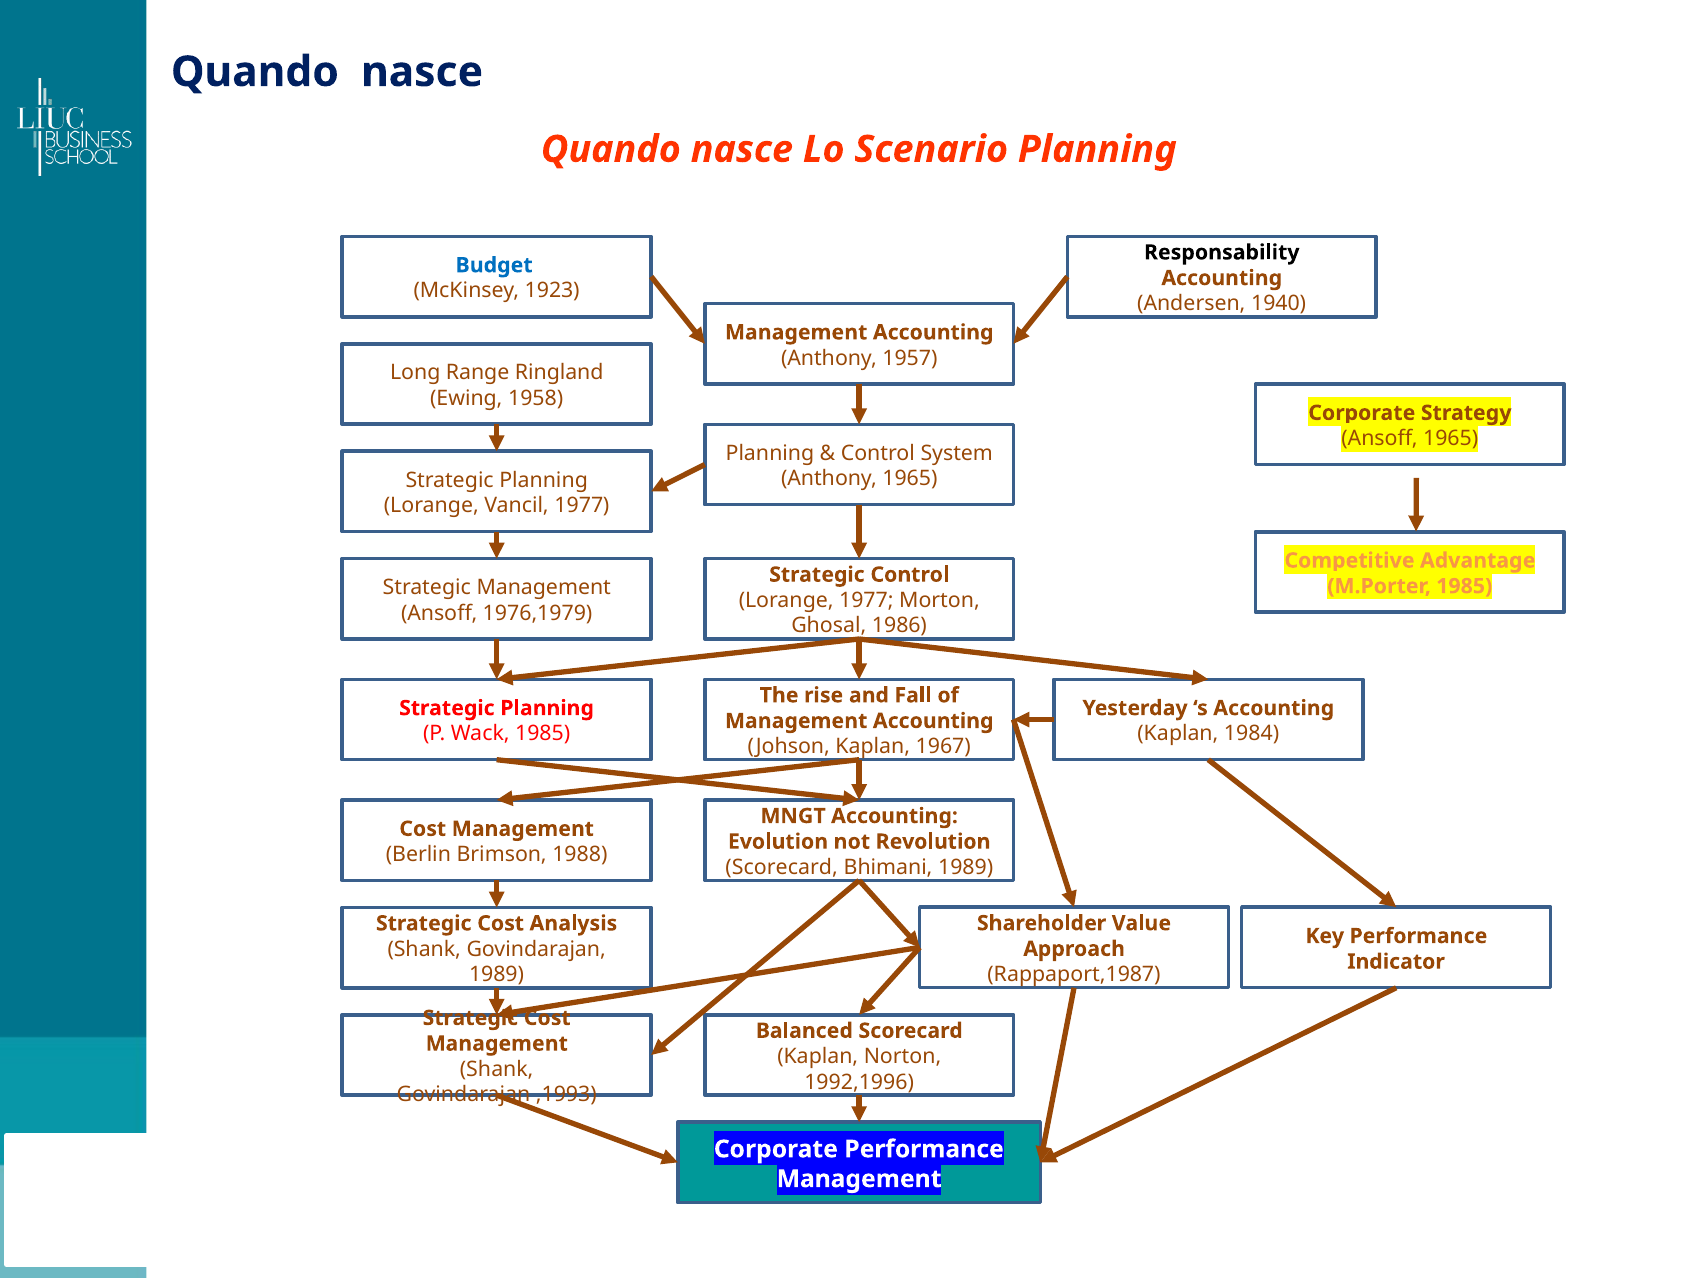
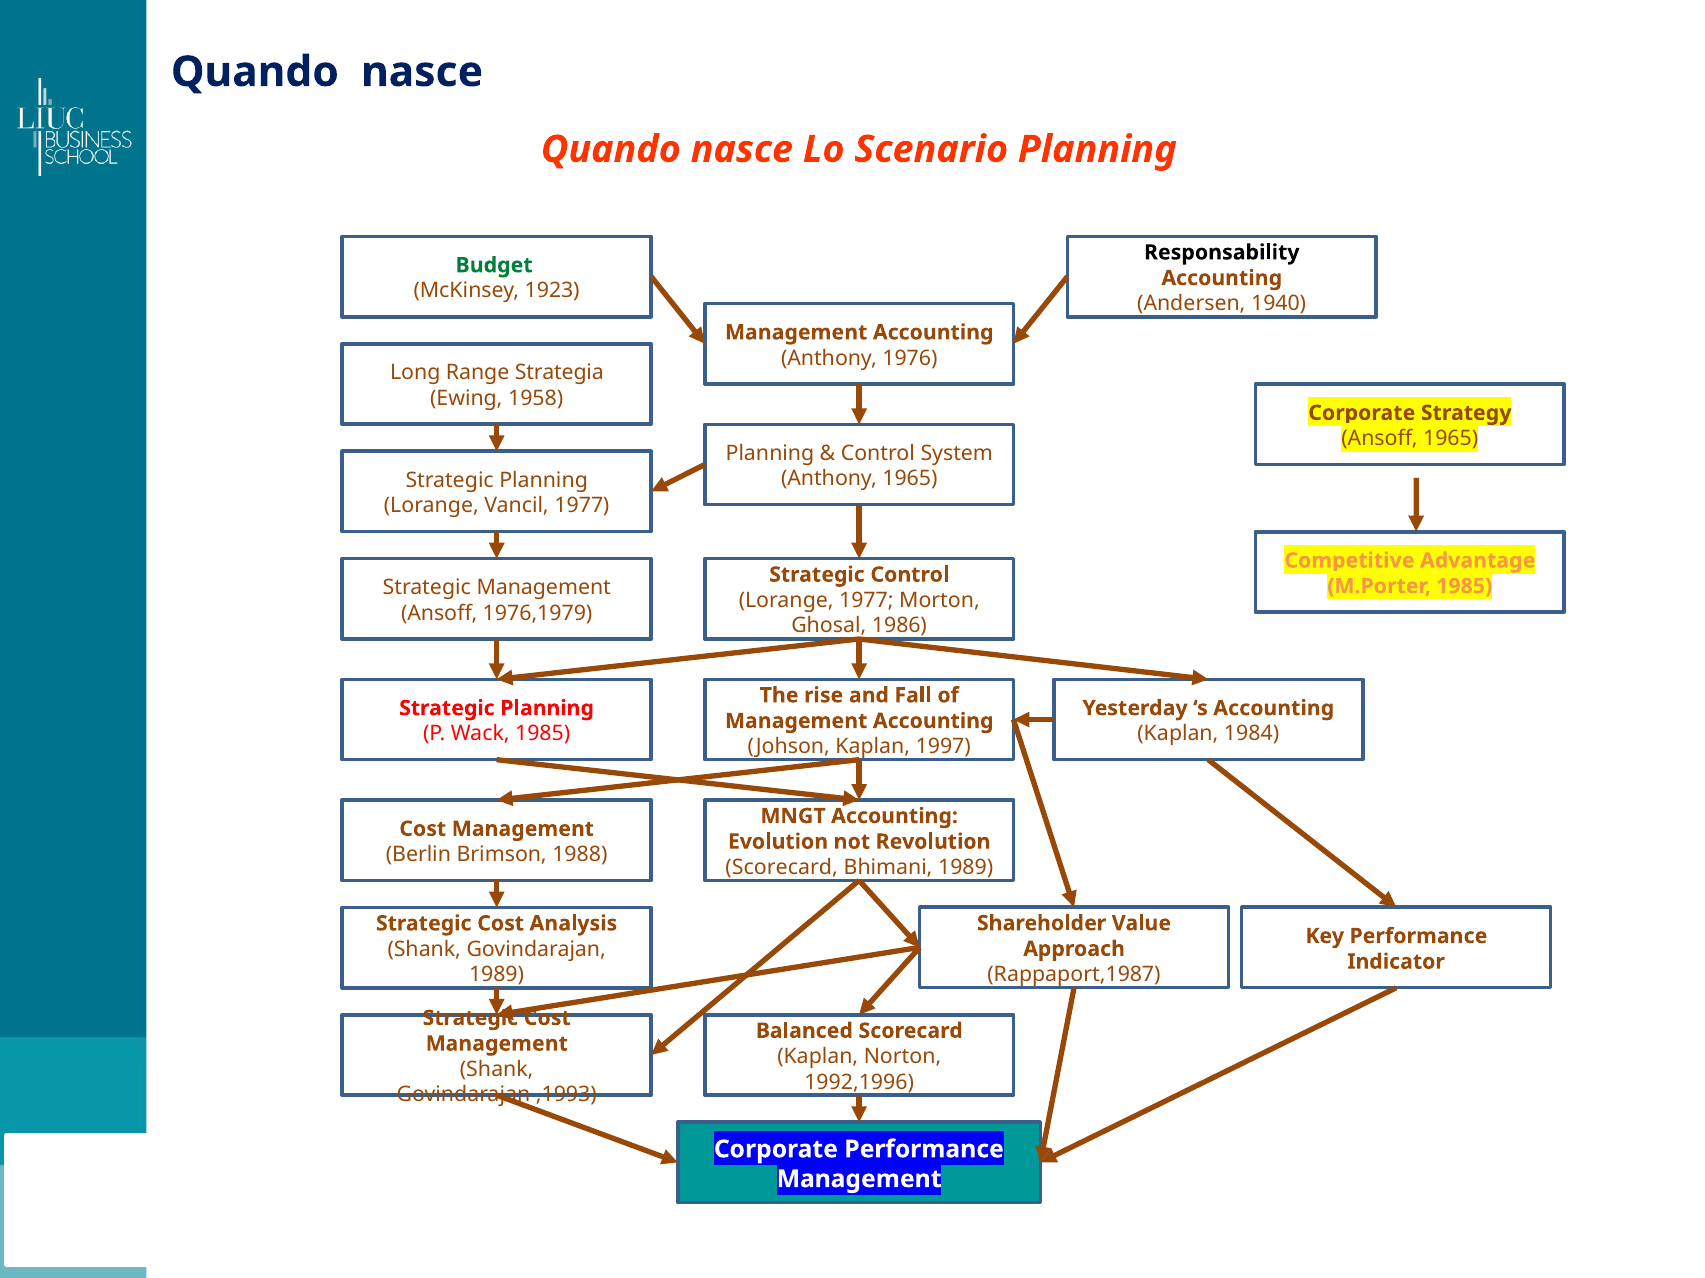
Budget colour: blue -> green
1957: 1957 -> 1976
Ringland: Ringland -> Strategia
1967: 1967 -> 1997
